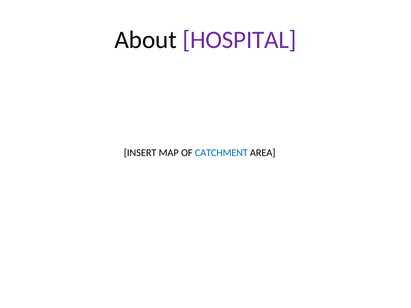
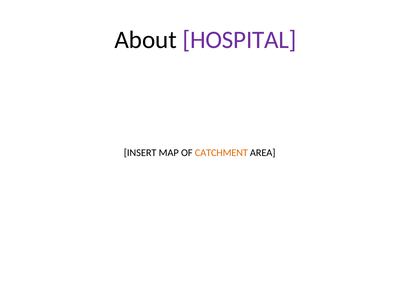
CATCHMENT colour: blue -> orange
